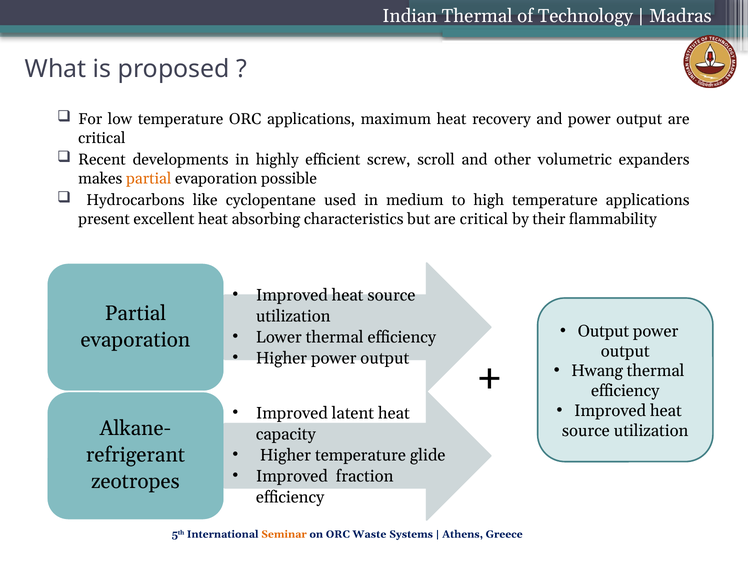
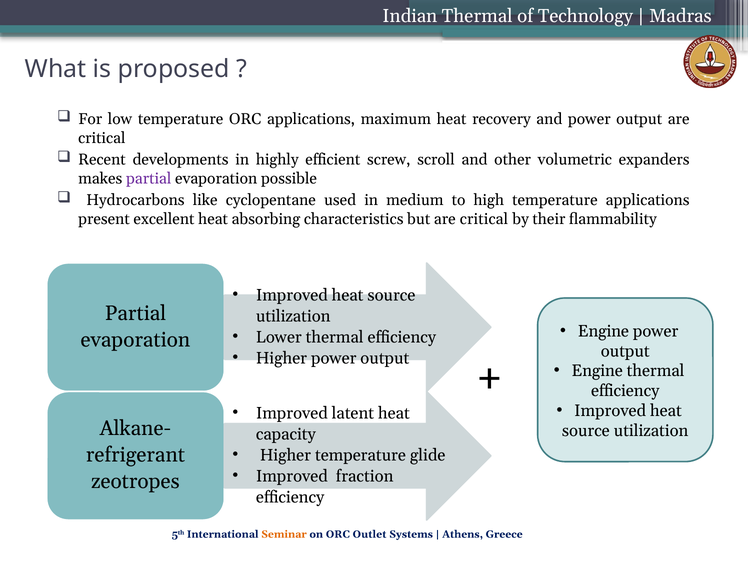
partial at (149, 179) colour: orange -> purple
Output at (603, 331): Output -> Engine
Hwang at (597, 371): Hwang -> Engine
Waste: Waste -> Outlet
